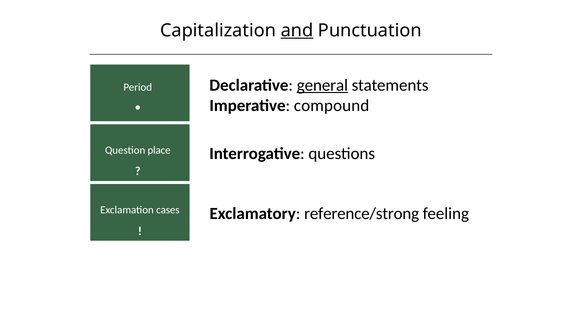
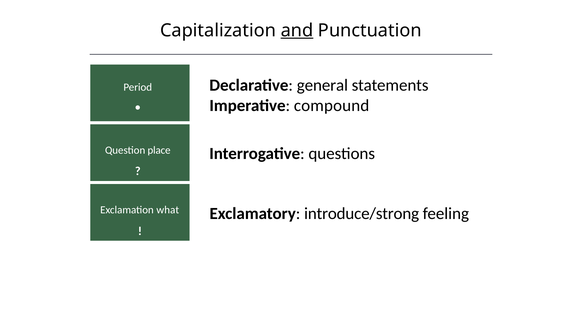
general underline: present -> none
cases: cases -> what
reference/strong: reference/strong -> introduce/strong
